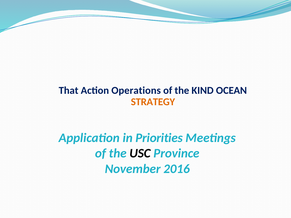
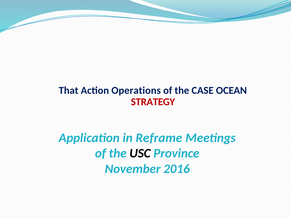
KIND: KIND -> CASE
STRATEGY colour: orange -> red
Priorities: Priorities -> Reframe
